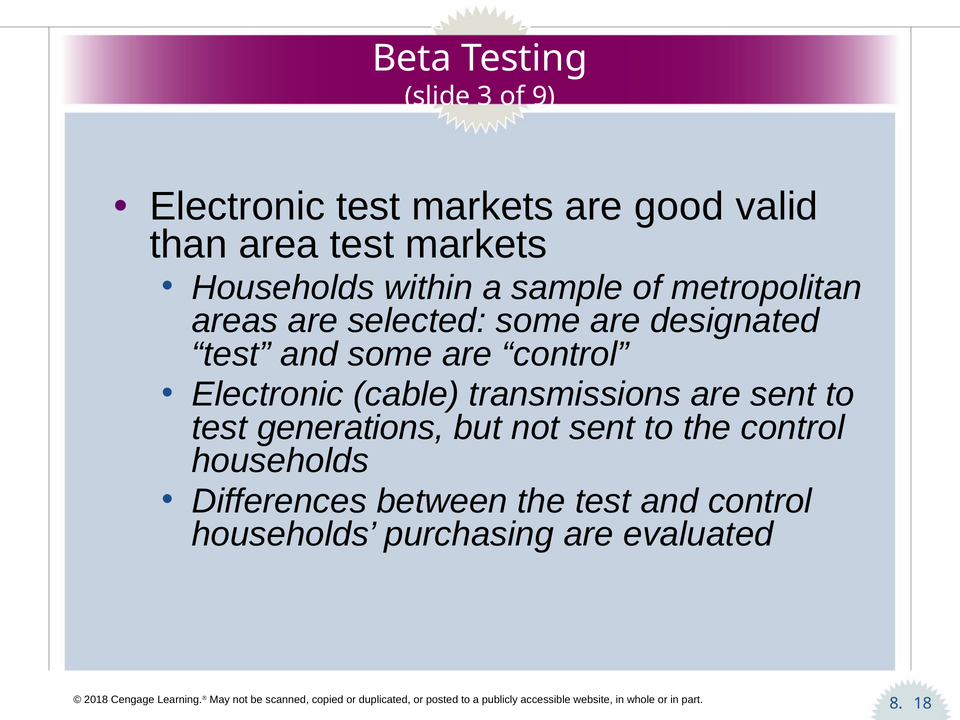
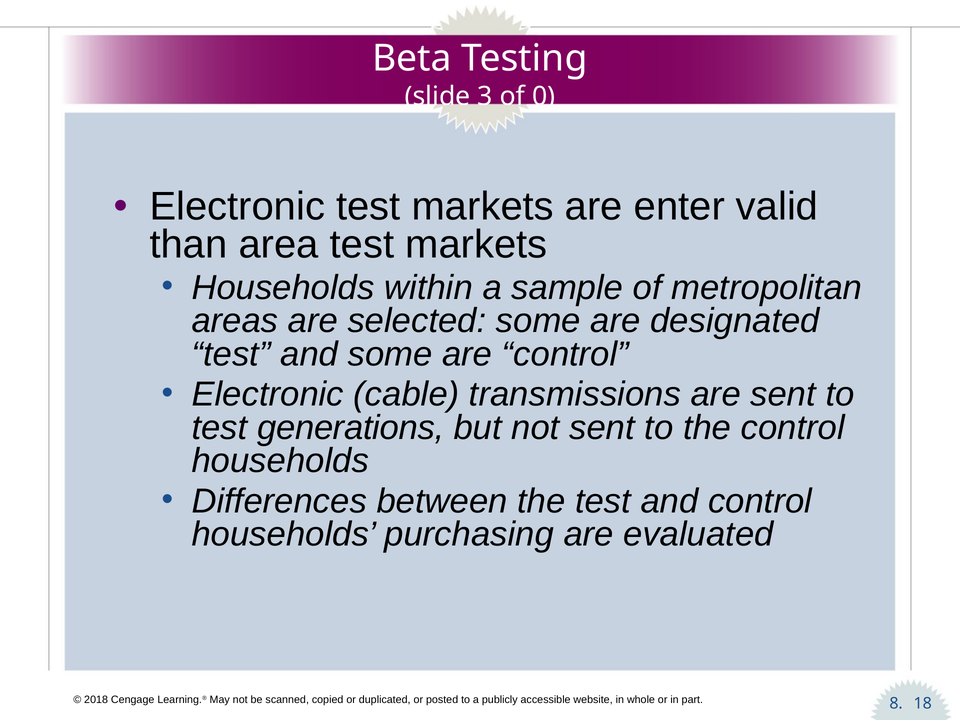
9: 9 -> 0
good: good -> enter
